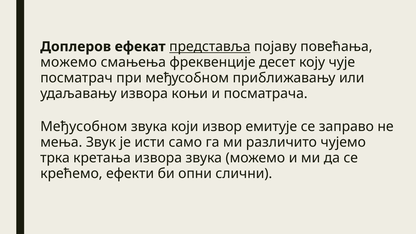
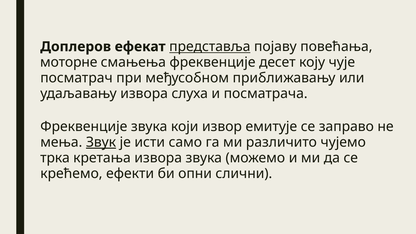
можемо at (69, 62): можемо -> моторне
коњи: коњи -> слуха
Међусобном at (84, 127): Међусобном -> Фреквенције
Звук underline: none -> present
